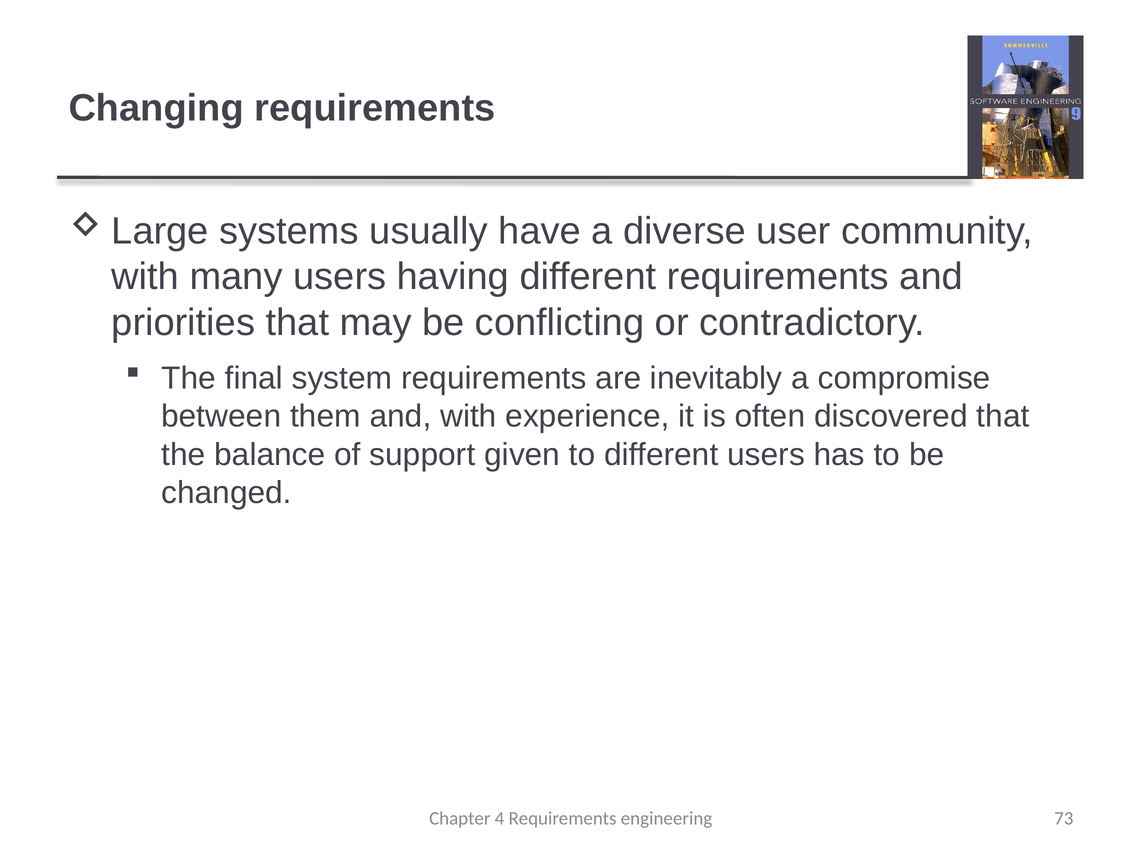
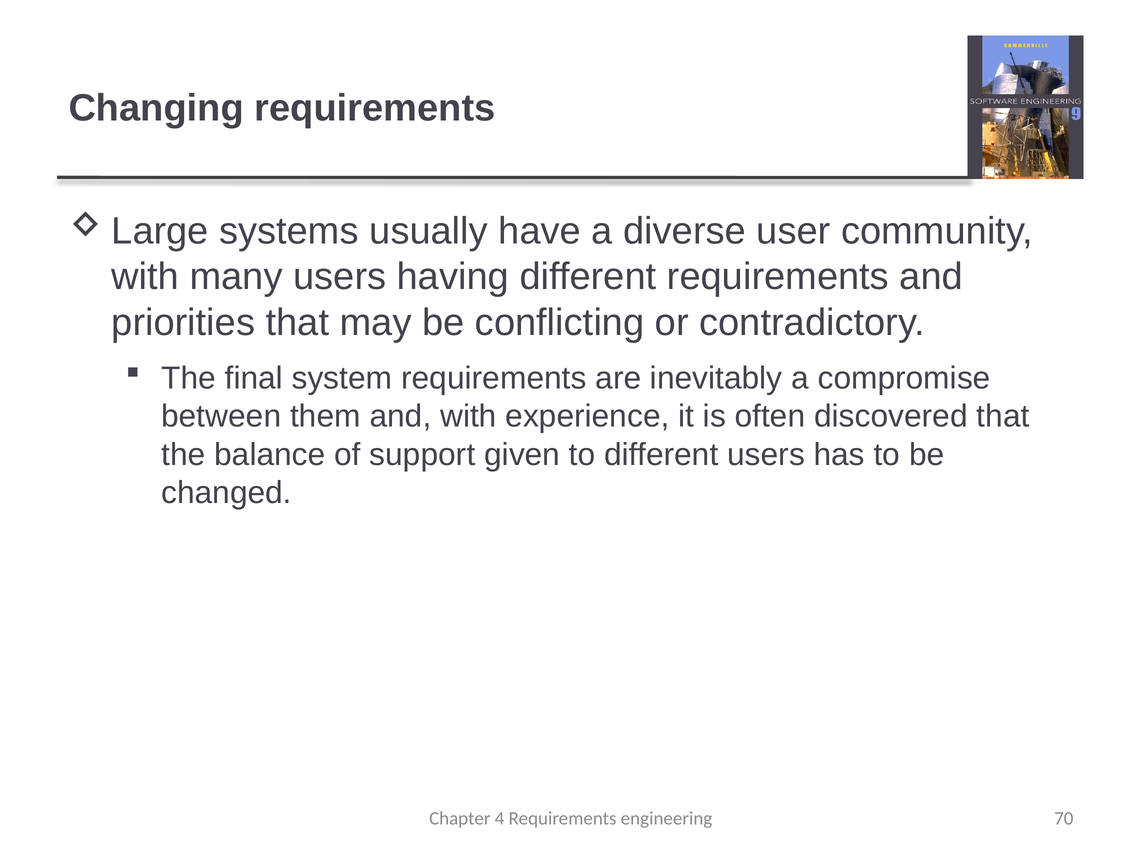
73: 73 -> 70
